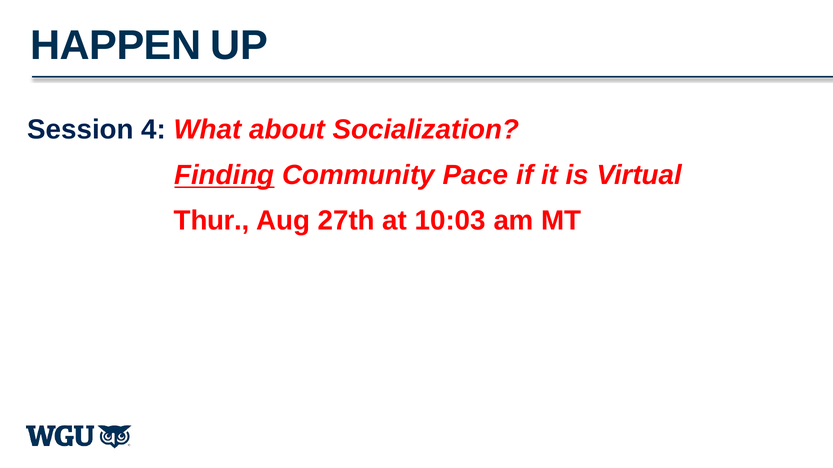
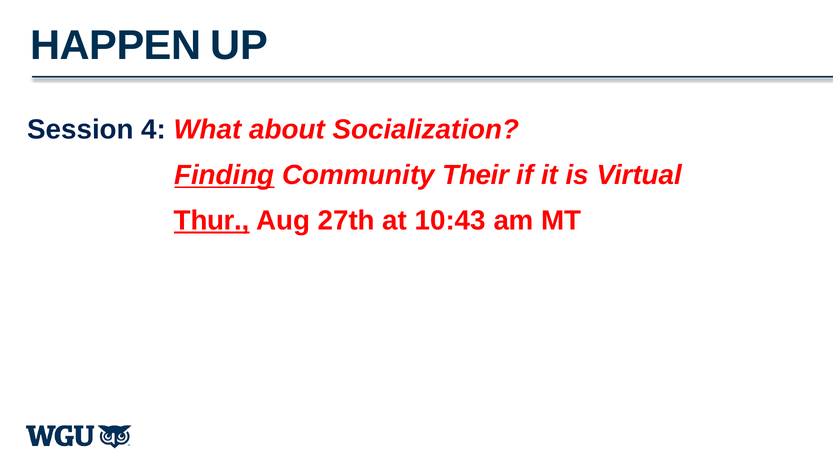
Pace: Pace -> Their
Thur underline: none -> present
10:03: 10:03 -> 10:43
